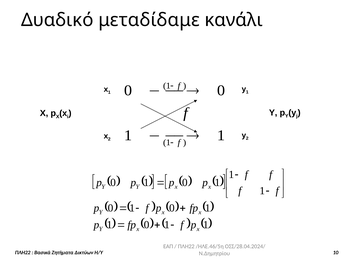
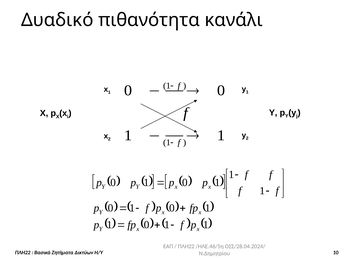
μεταδίδαμε: μεταδίδαμε -> πιθανότητα
